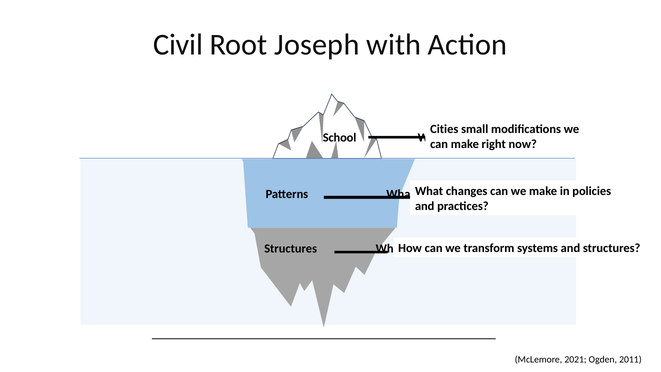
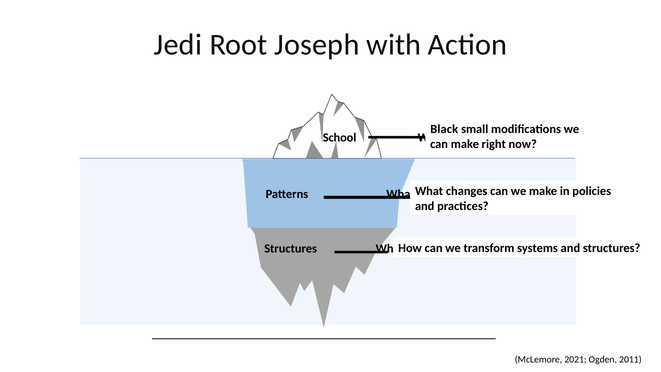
Civil: Civil -> Jedi
Cities: Cities -> Black
